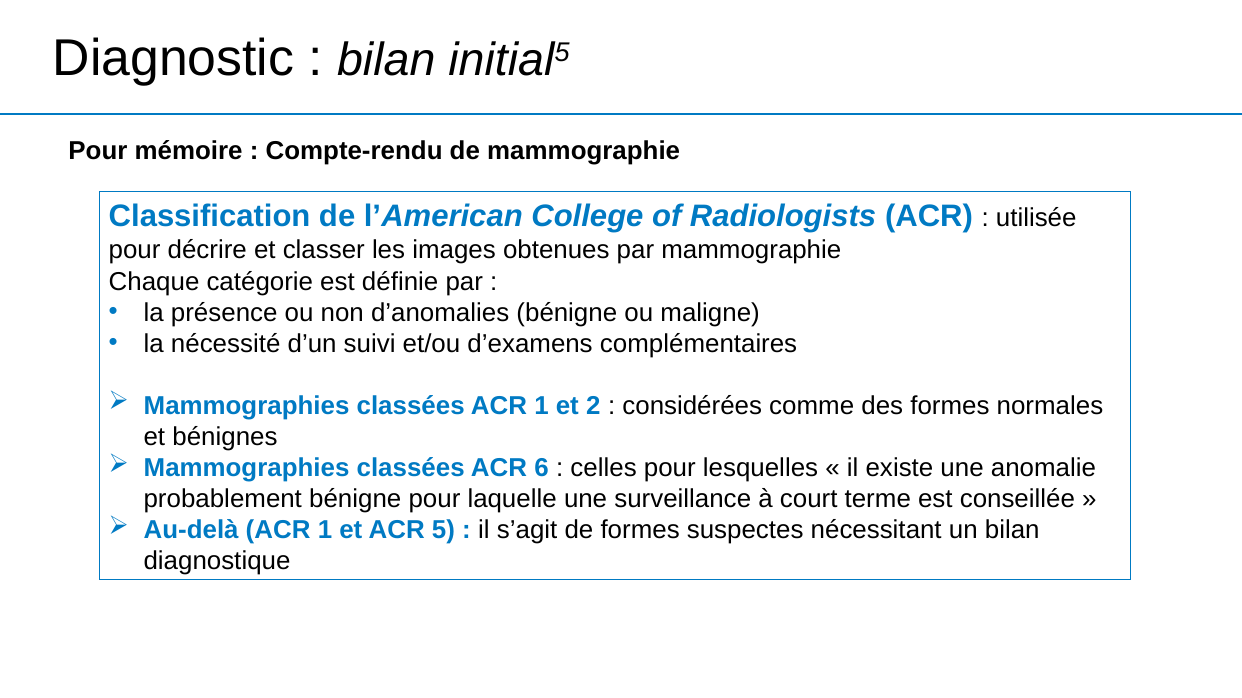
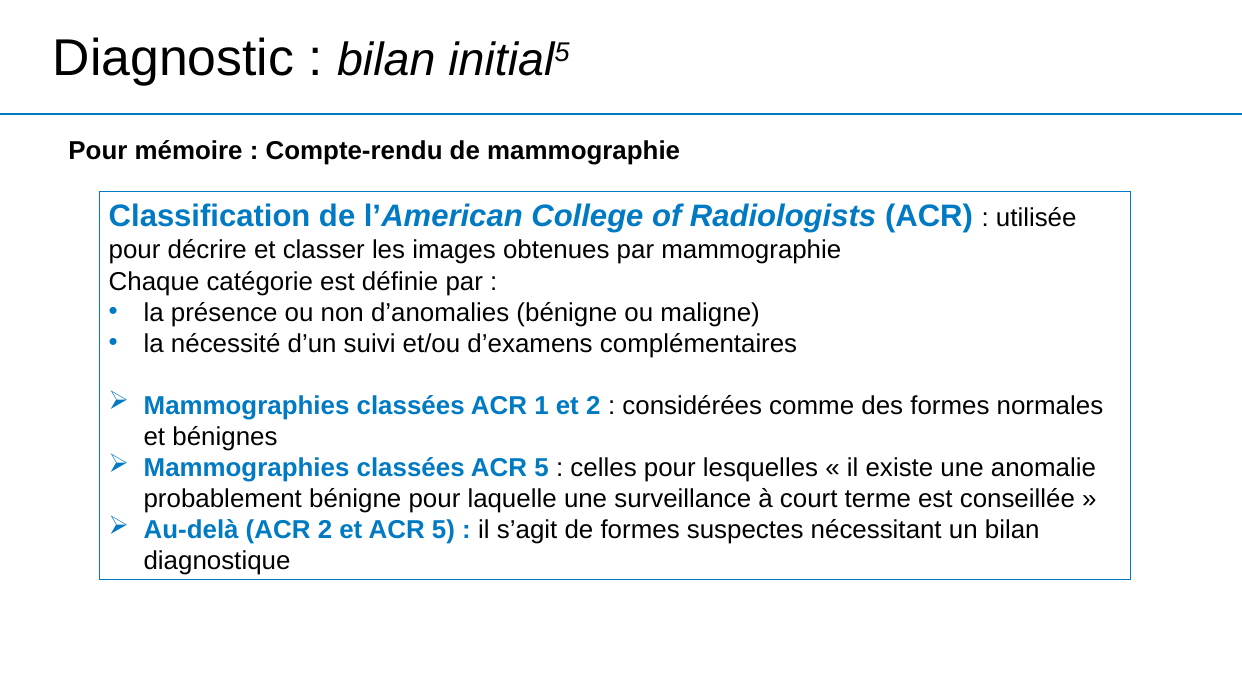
classées ACR 6: 6 -> 5
Au-delà ACR 1: 1 -> 2
